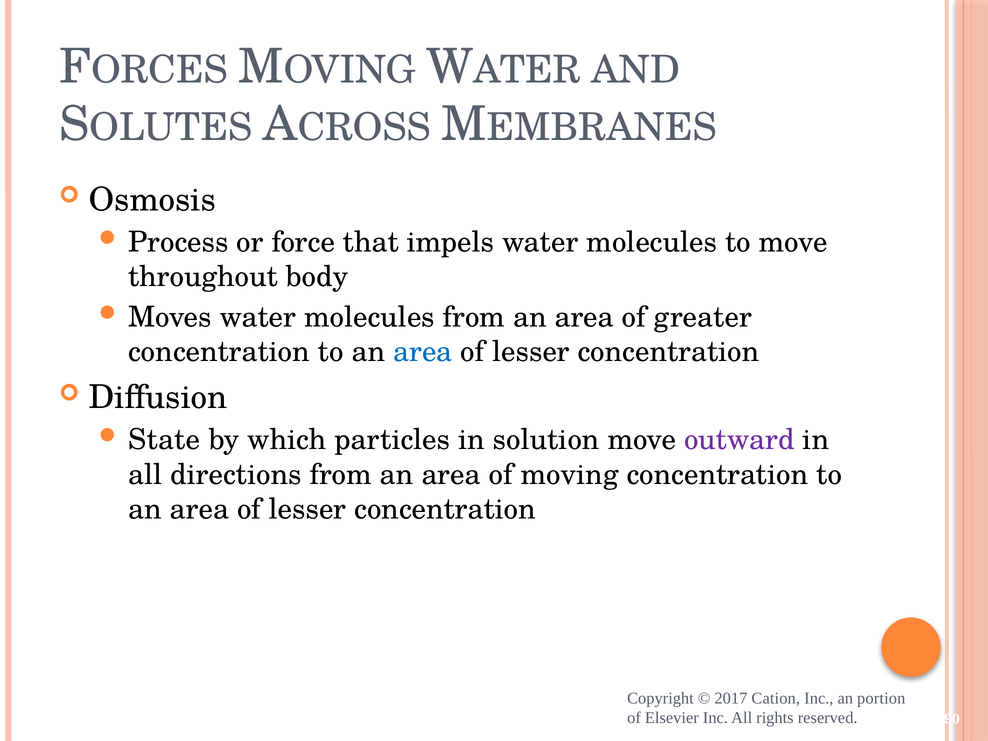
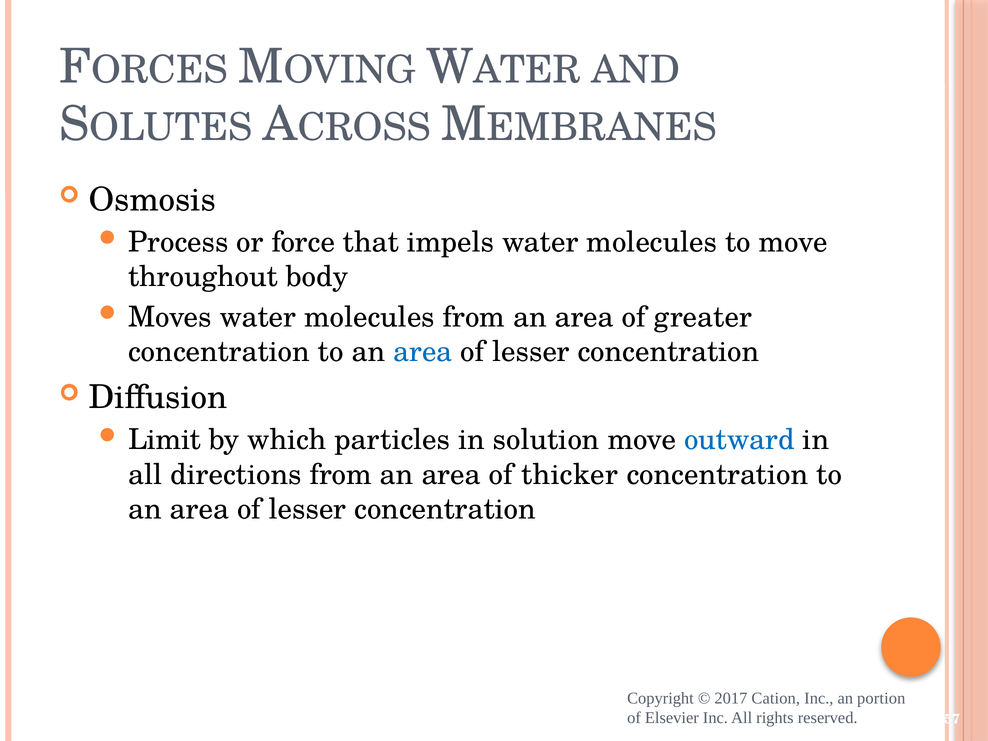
State: State -> Limit
outward colour: purple -> blue
moving: moving -> thicker
90: 90 -> 57
